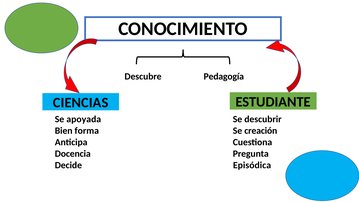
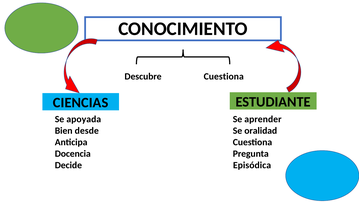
Descubre Pedagogía: Pedagogía -> Cuestiona
descubrir: descubrir -> aprender
forma: forma -> desde
creación: creación -> oralidad
